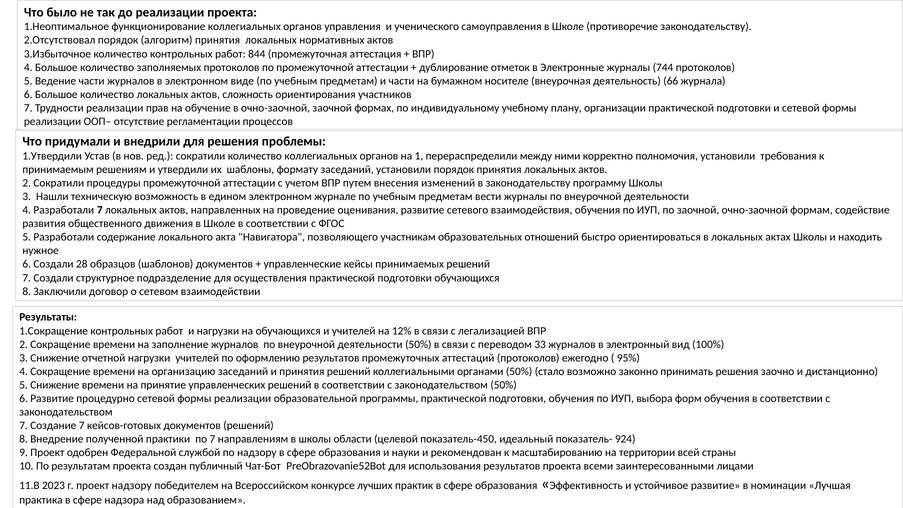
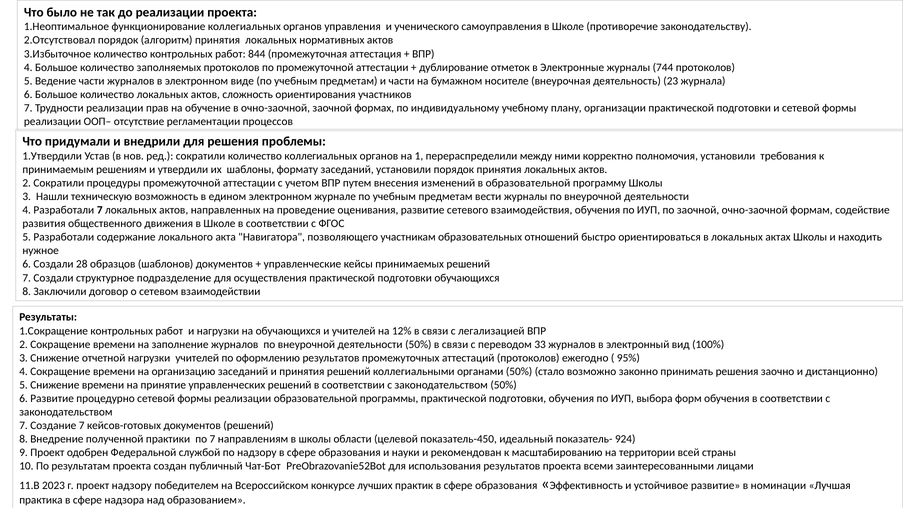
66: 66 -> 23
в законодательству: законодательству -> образовательной
